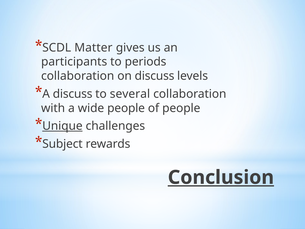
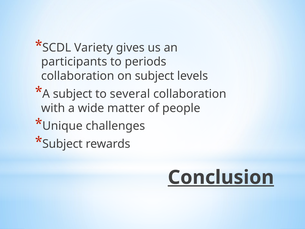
Matter: Matter -> Variety
on discuss: discuss -> subject
A discuss: discuss -> subject
wide people: people -> matter
Unique underline: present -> none
